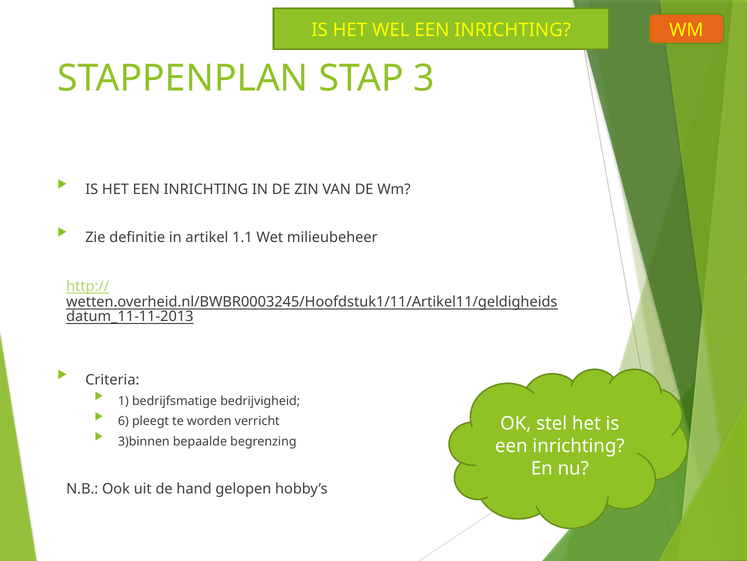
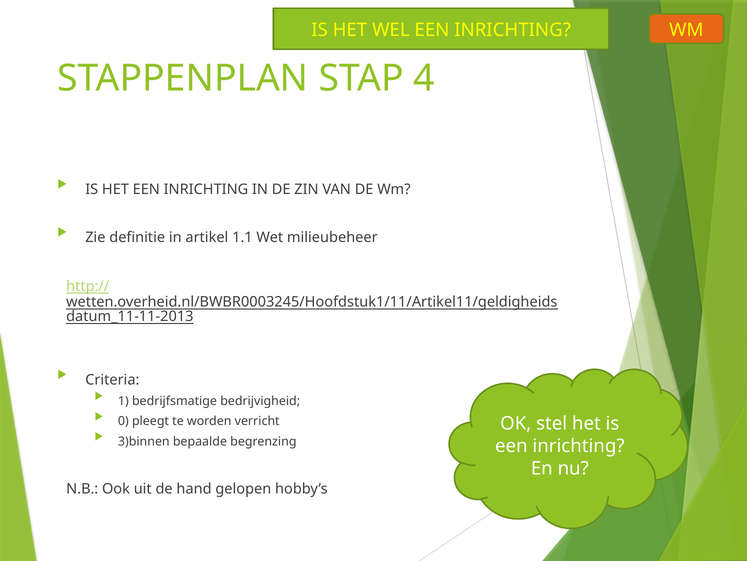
3: 3 -> 4
6: 6 -> 0
